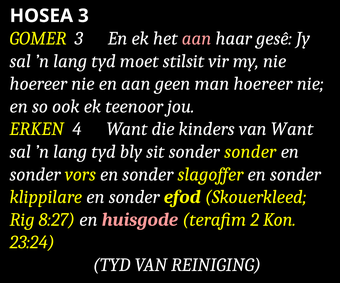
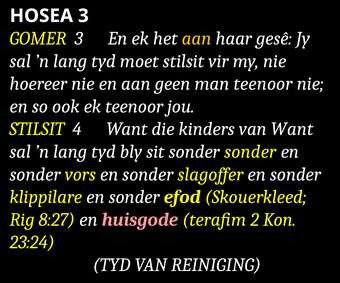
aan at (197, 38) colour: pink -> yellow
man hoereer: hoereer -> teenoor
ERKEN at (37, 129): ERKEN -> STILSIT
